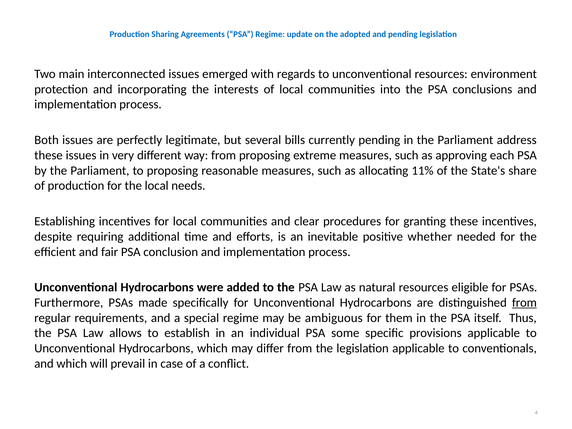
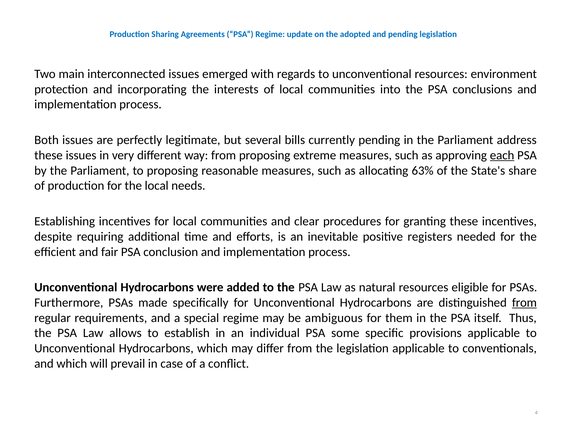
each underline: none -> present
11%: 11% -> 63%
whether: whether -> registers
